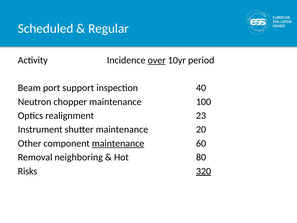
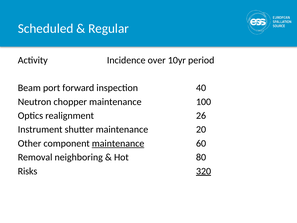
over underline: present -> none
support: support -> forward
23: 23 -> 26
